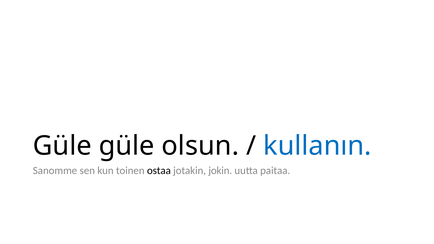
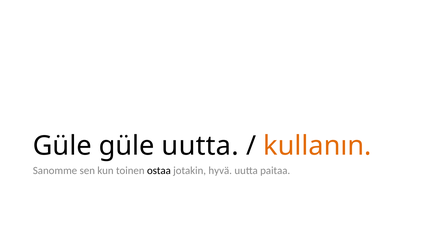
güle olsun: olsun -> uutta
kullanın colour: blue -> orange
jokin: jokin -> hyvä
